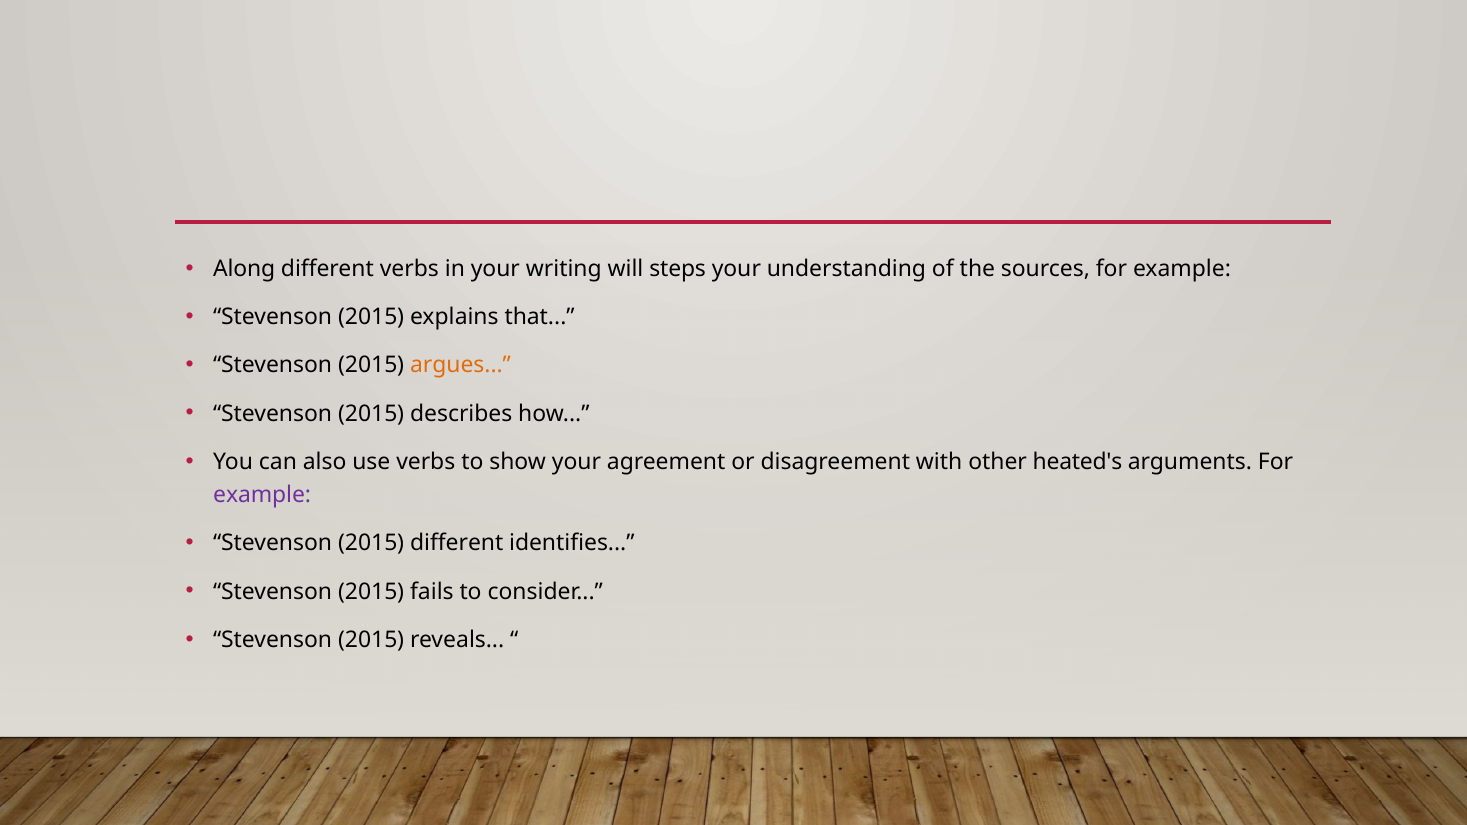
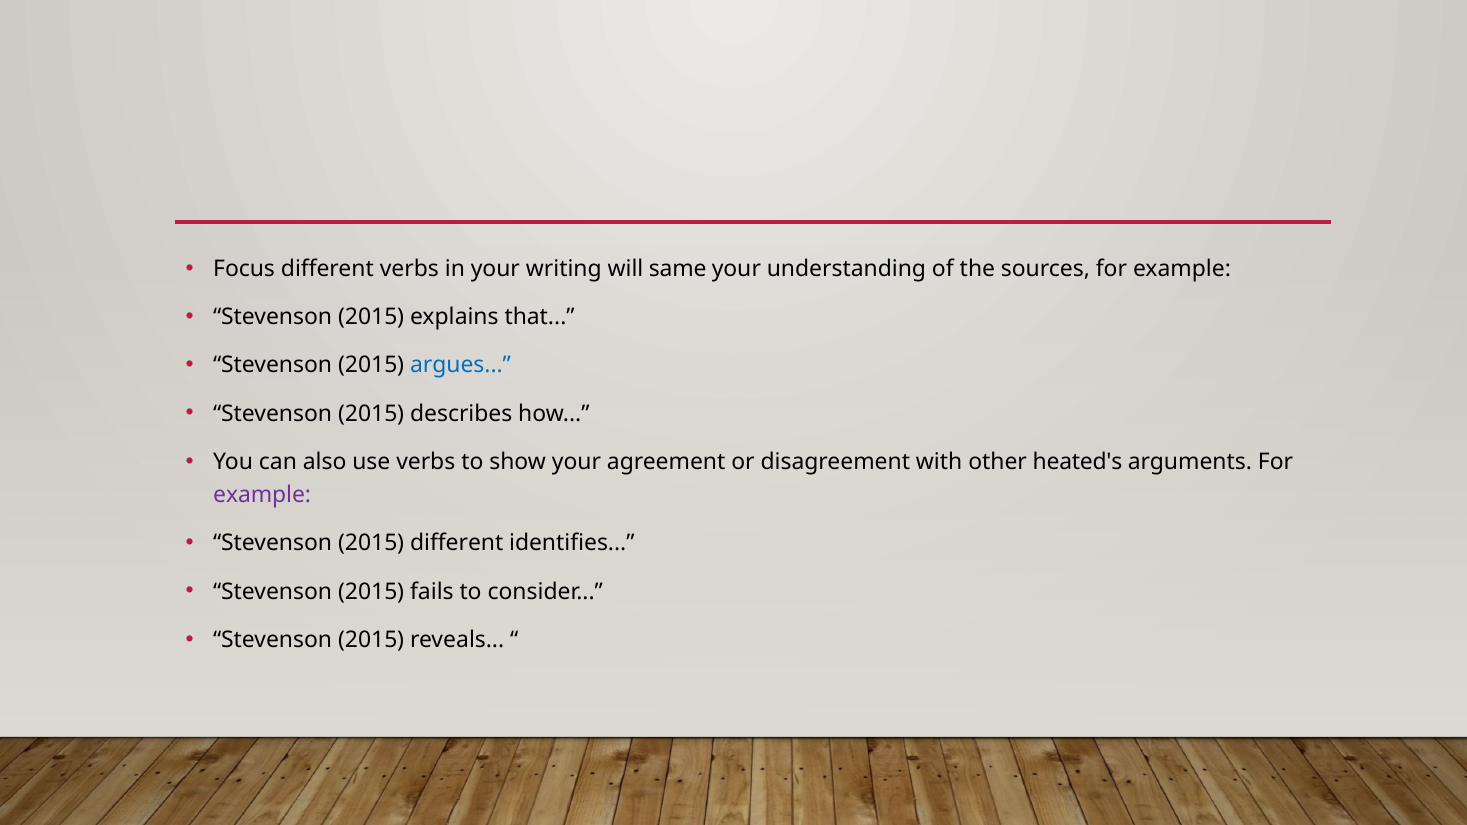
Along: Along -> Focus
steps: steps -> same
argues colour: orange -> blue
